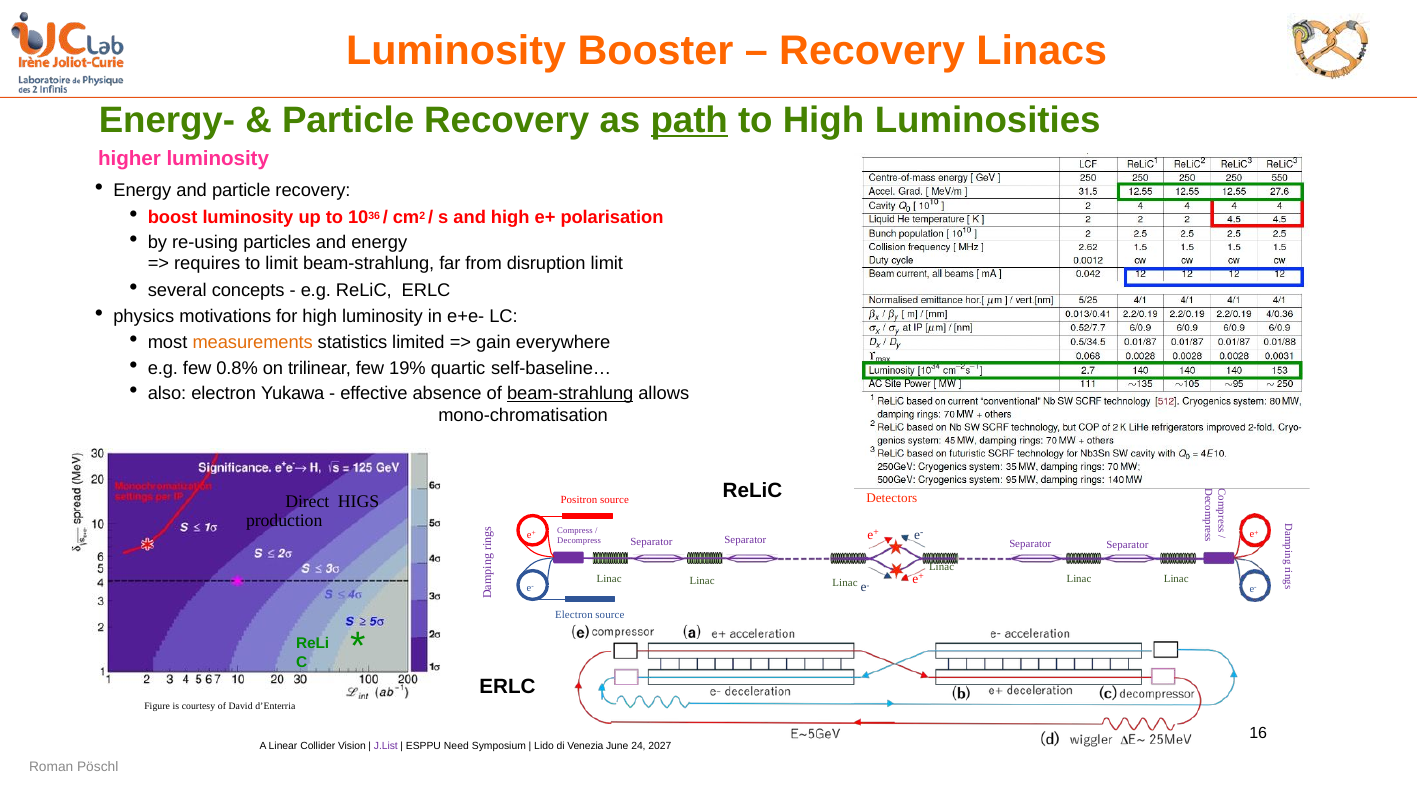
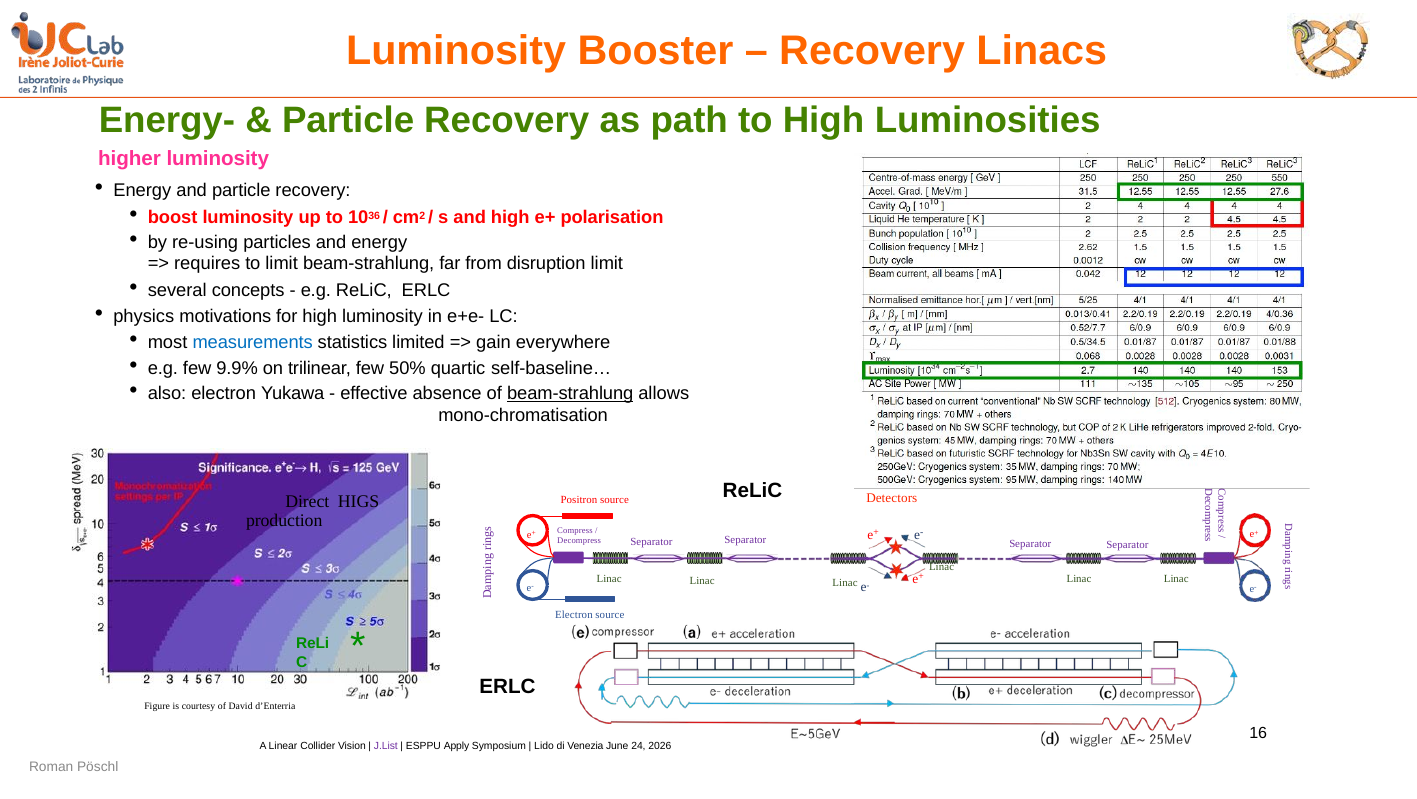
path underline: present -> none
measurements colour: orange -> blue
0.8%: 0.8% -> 9.9%
19%: 19% -> 50%
Need: Need -> Apply
2027: 2027 -> 2026
